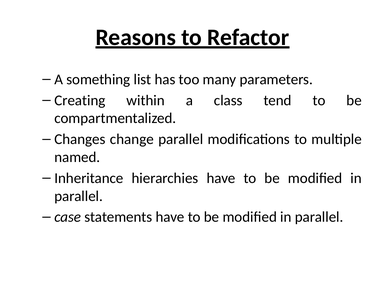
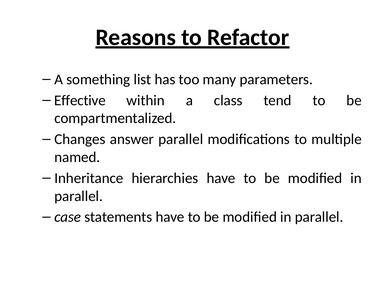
Creating: Creating -> Effective
change: change -> answer
